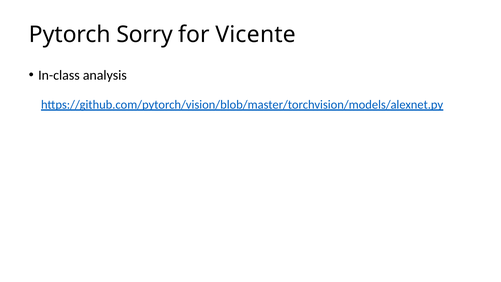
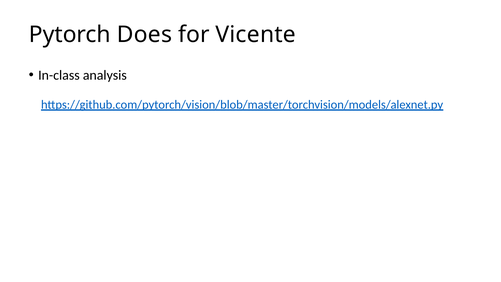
Sorry: Sorry -> Does
